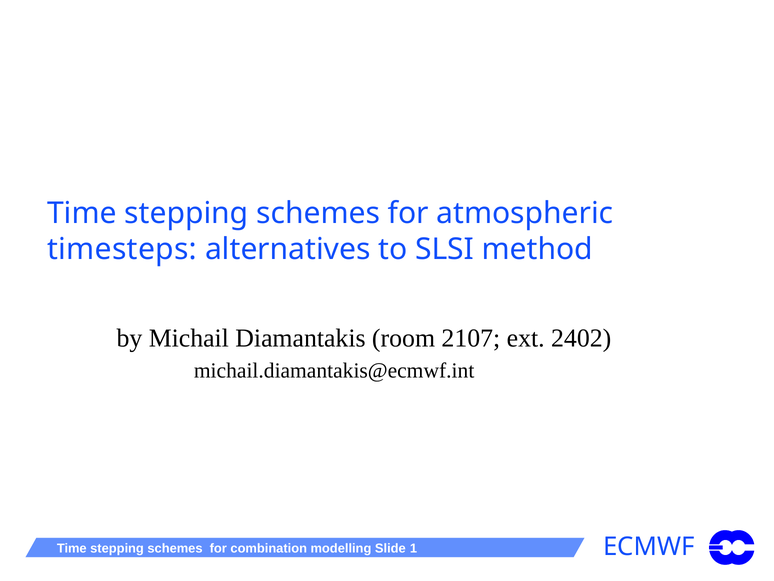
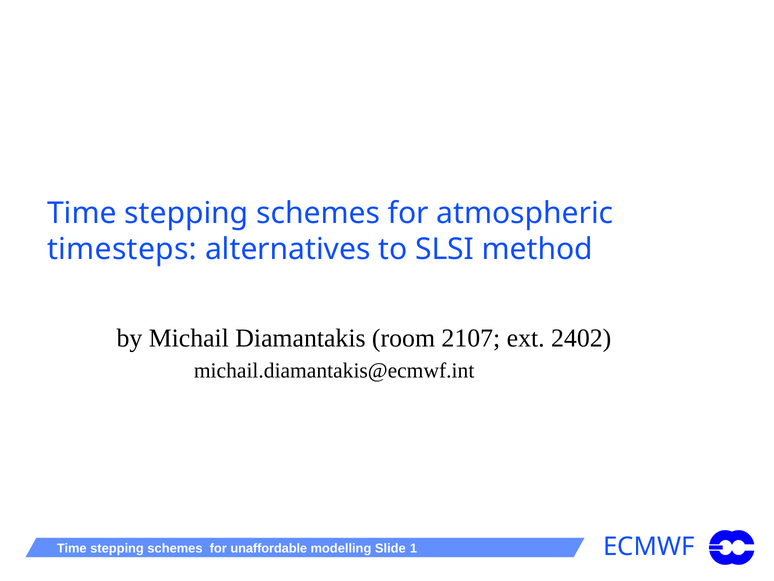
combination: combination -> unaffordable
